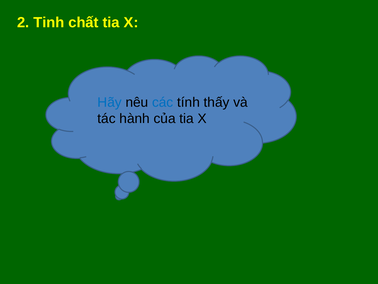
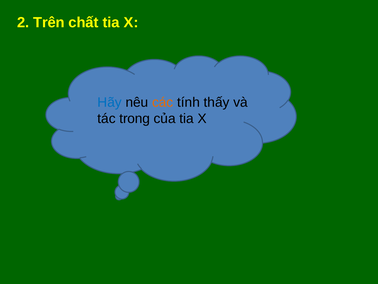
Tinh: Tinh -> Trên
các colour: blue -> orange
hành: hành -> trong
